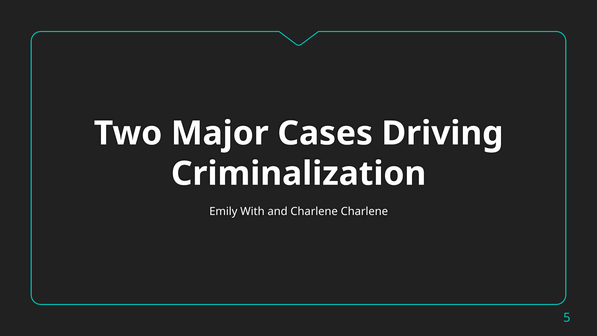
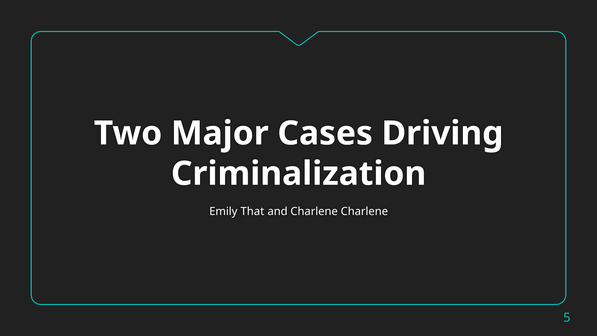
With: With -> That
